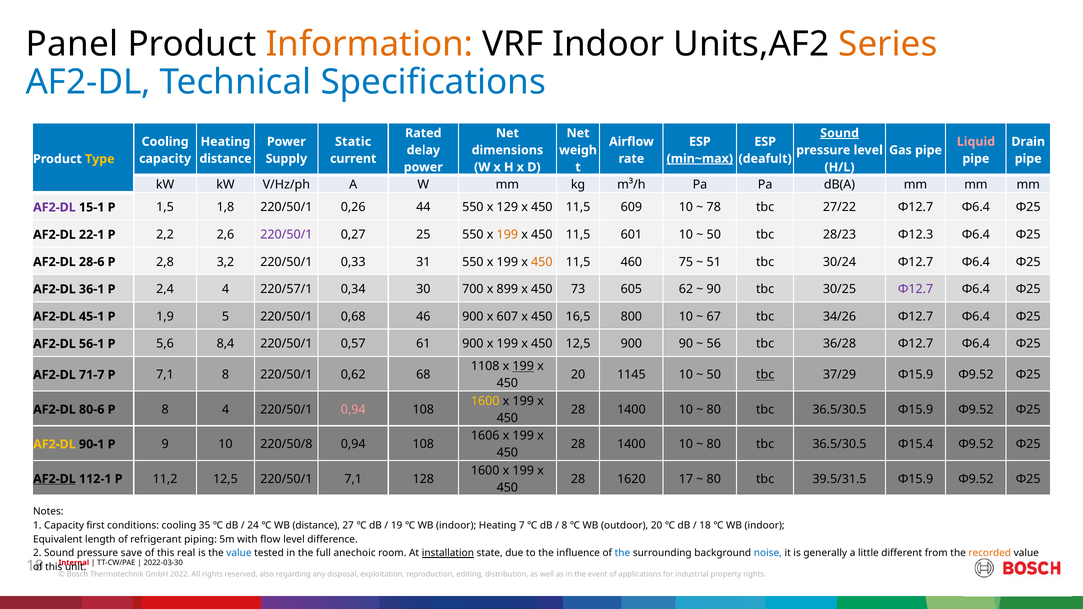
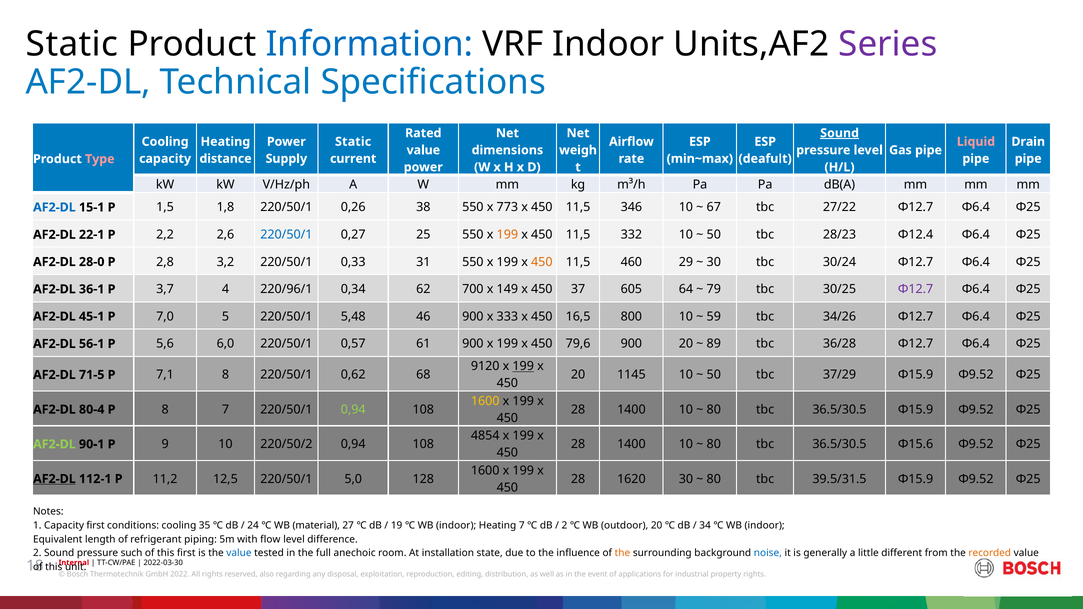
Panel at (72, 44): Panel -> Static
Information colour: orange -> blue
Series colour: orange -> purple
delay at (423, 150): delay -> value
min~max underline: present -> none
Type colour: yellow -> pink
AF2-DL at (54, 207) colour: purple -> blue
44: 44 -> 38
129: 129 -> 773
609: 609 -> 346
78: 78 -> 67
220/50/1 at (286, 235) colour: purple -> blue
601: 601 -> 332
Φ12.3: Φ12.3 -> Φ12.4
28-6: 28-6 -> 28-0
75: 75 -> 29
51 at (714, 262): 51 -> 30
2,4: 2,4 -> 3,7
220/57/1: 220/57/1 -> 220/96/1
30: 30 -> 62
899: 899 -> 149
73: 73 -> 37
62: 62 -> 64
90 at (714, 289): 90 -> 79
1,9: 1,9 -> 7,0
0,68: 0,68 -> 5,48
607: 607 -> 333
67: 67 -> 59
8,4: 8,4 -> 6,0
450 12,5: 12,5 -> 79,6
900 90: 90 -> 20
56: 56 -> 89
1108: 1108 -> 9120
tbc at (765, 375) underline: present -> none
71-7: 71-7 -> 71-5
80-6: 80-6 -> 80-4
8 4: 4 -> 7
0,94 at (353, 410) colour: pink -> light green
1606: 1606 -> 4854
Φ15.4: Φ15.4 -> Φ15.6
AF2-DL at (54, 444) colour: yellow -> light green
220/50/8: 220/50/8 -> 220/50/2
1620 17: 17 -> 30
220/50/1 7,1: 7,1 -> 5,0
WB distance: distance -> material
8 at (564, 526): 8 -> 2
18 at (705, 526): 18 -> 34
save: save -> such
this real: real -> first
installation underline: present -> none
the at (622, 553) colour: blue -> orange
